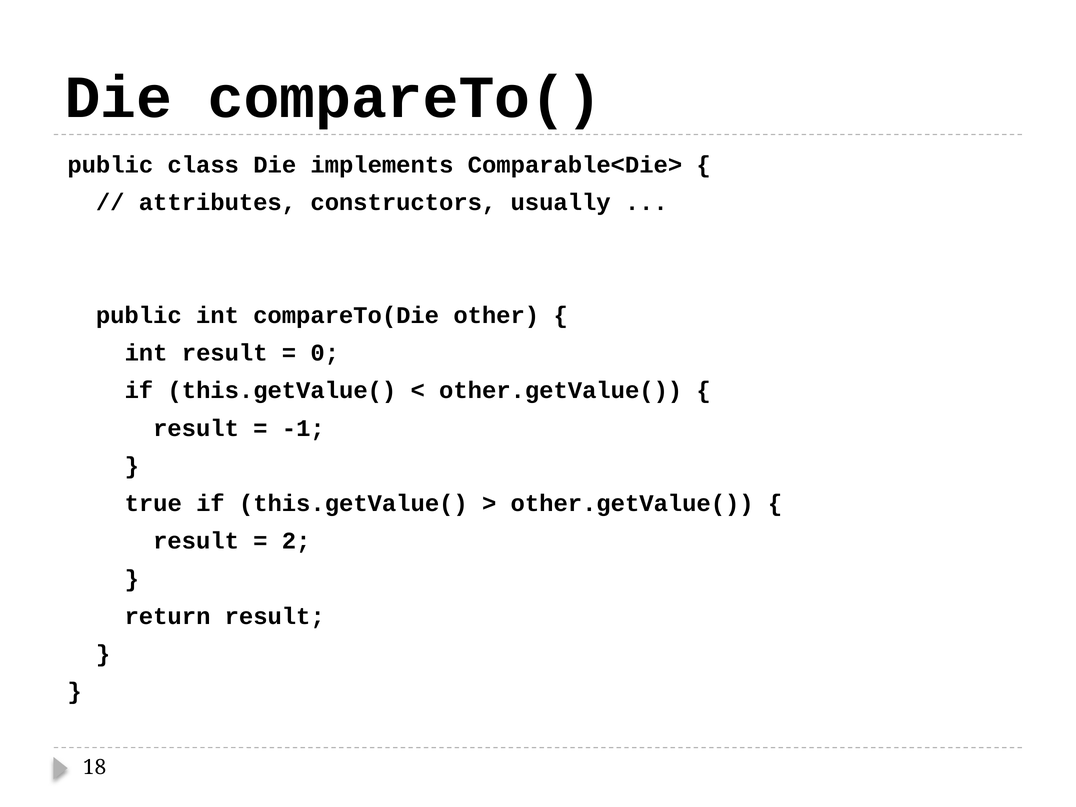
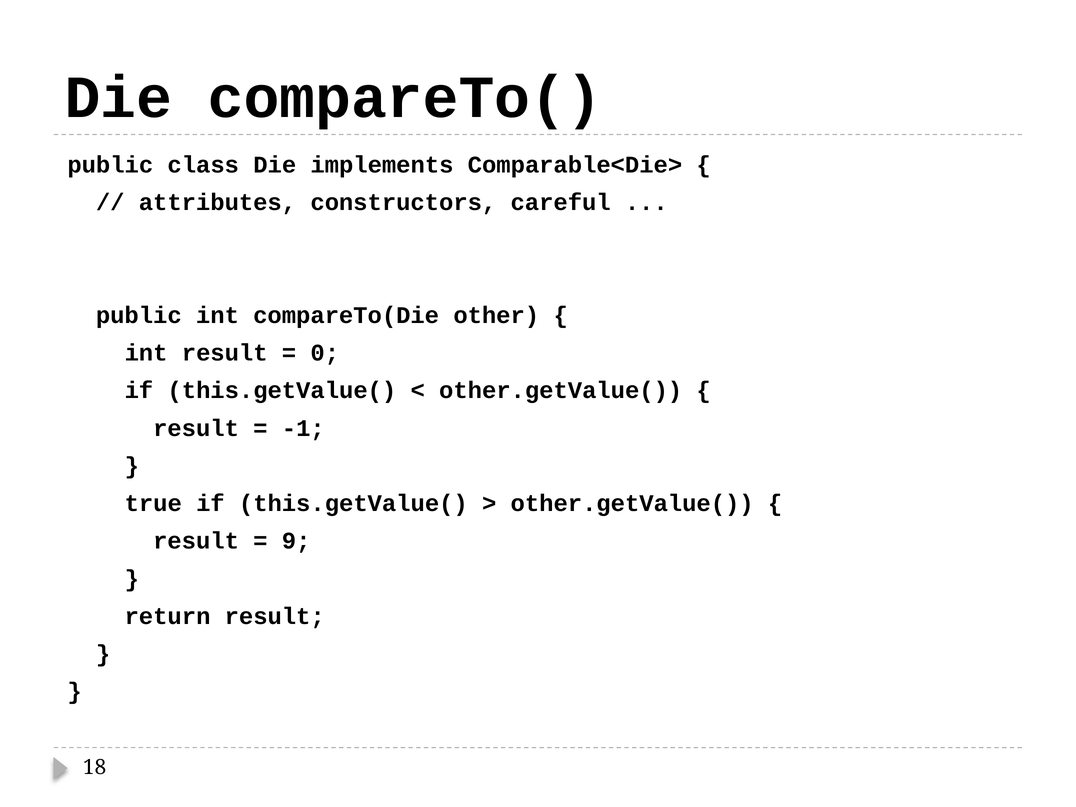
usually: usually -> careful
2: 2 -> 9
